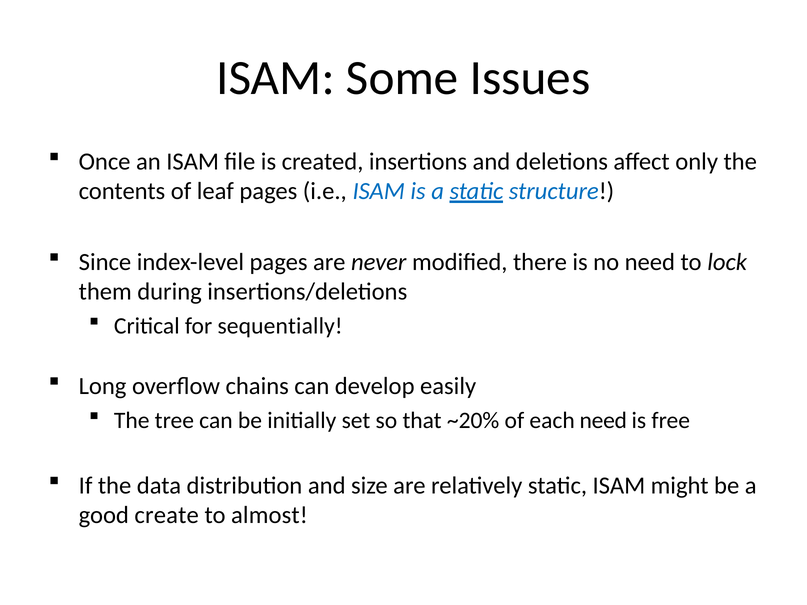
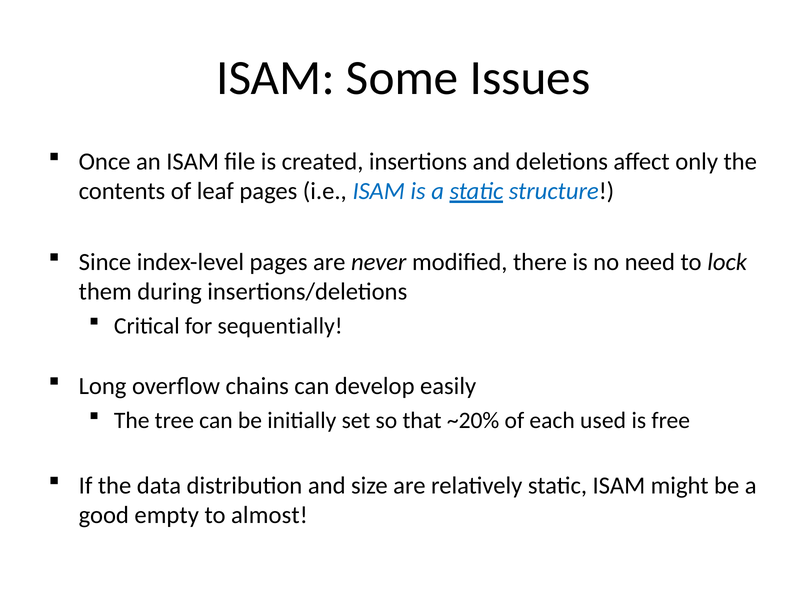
each need: need -> used
create: create -> empty
